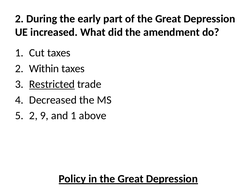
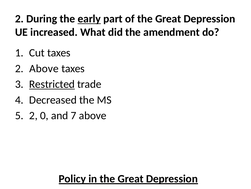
early underline: none -> present
2 Within: Within -> Above
9: 9 -> 0
and 1: 1 -> 7
